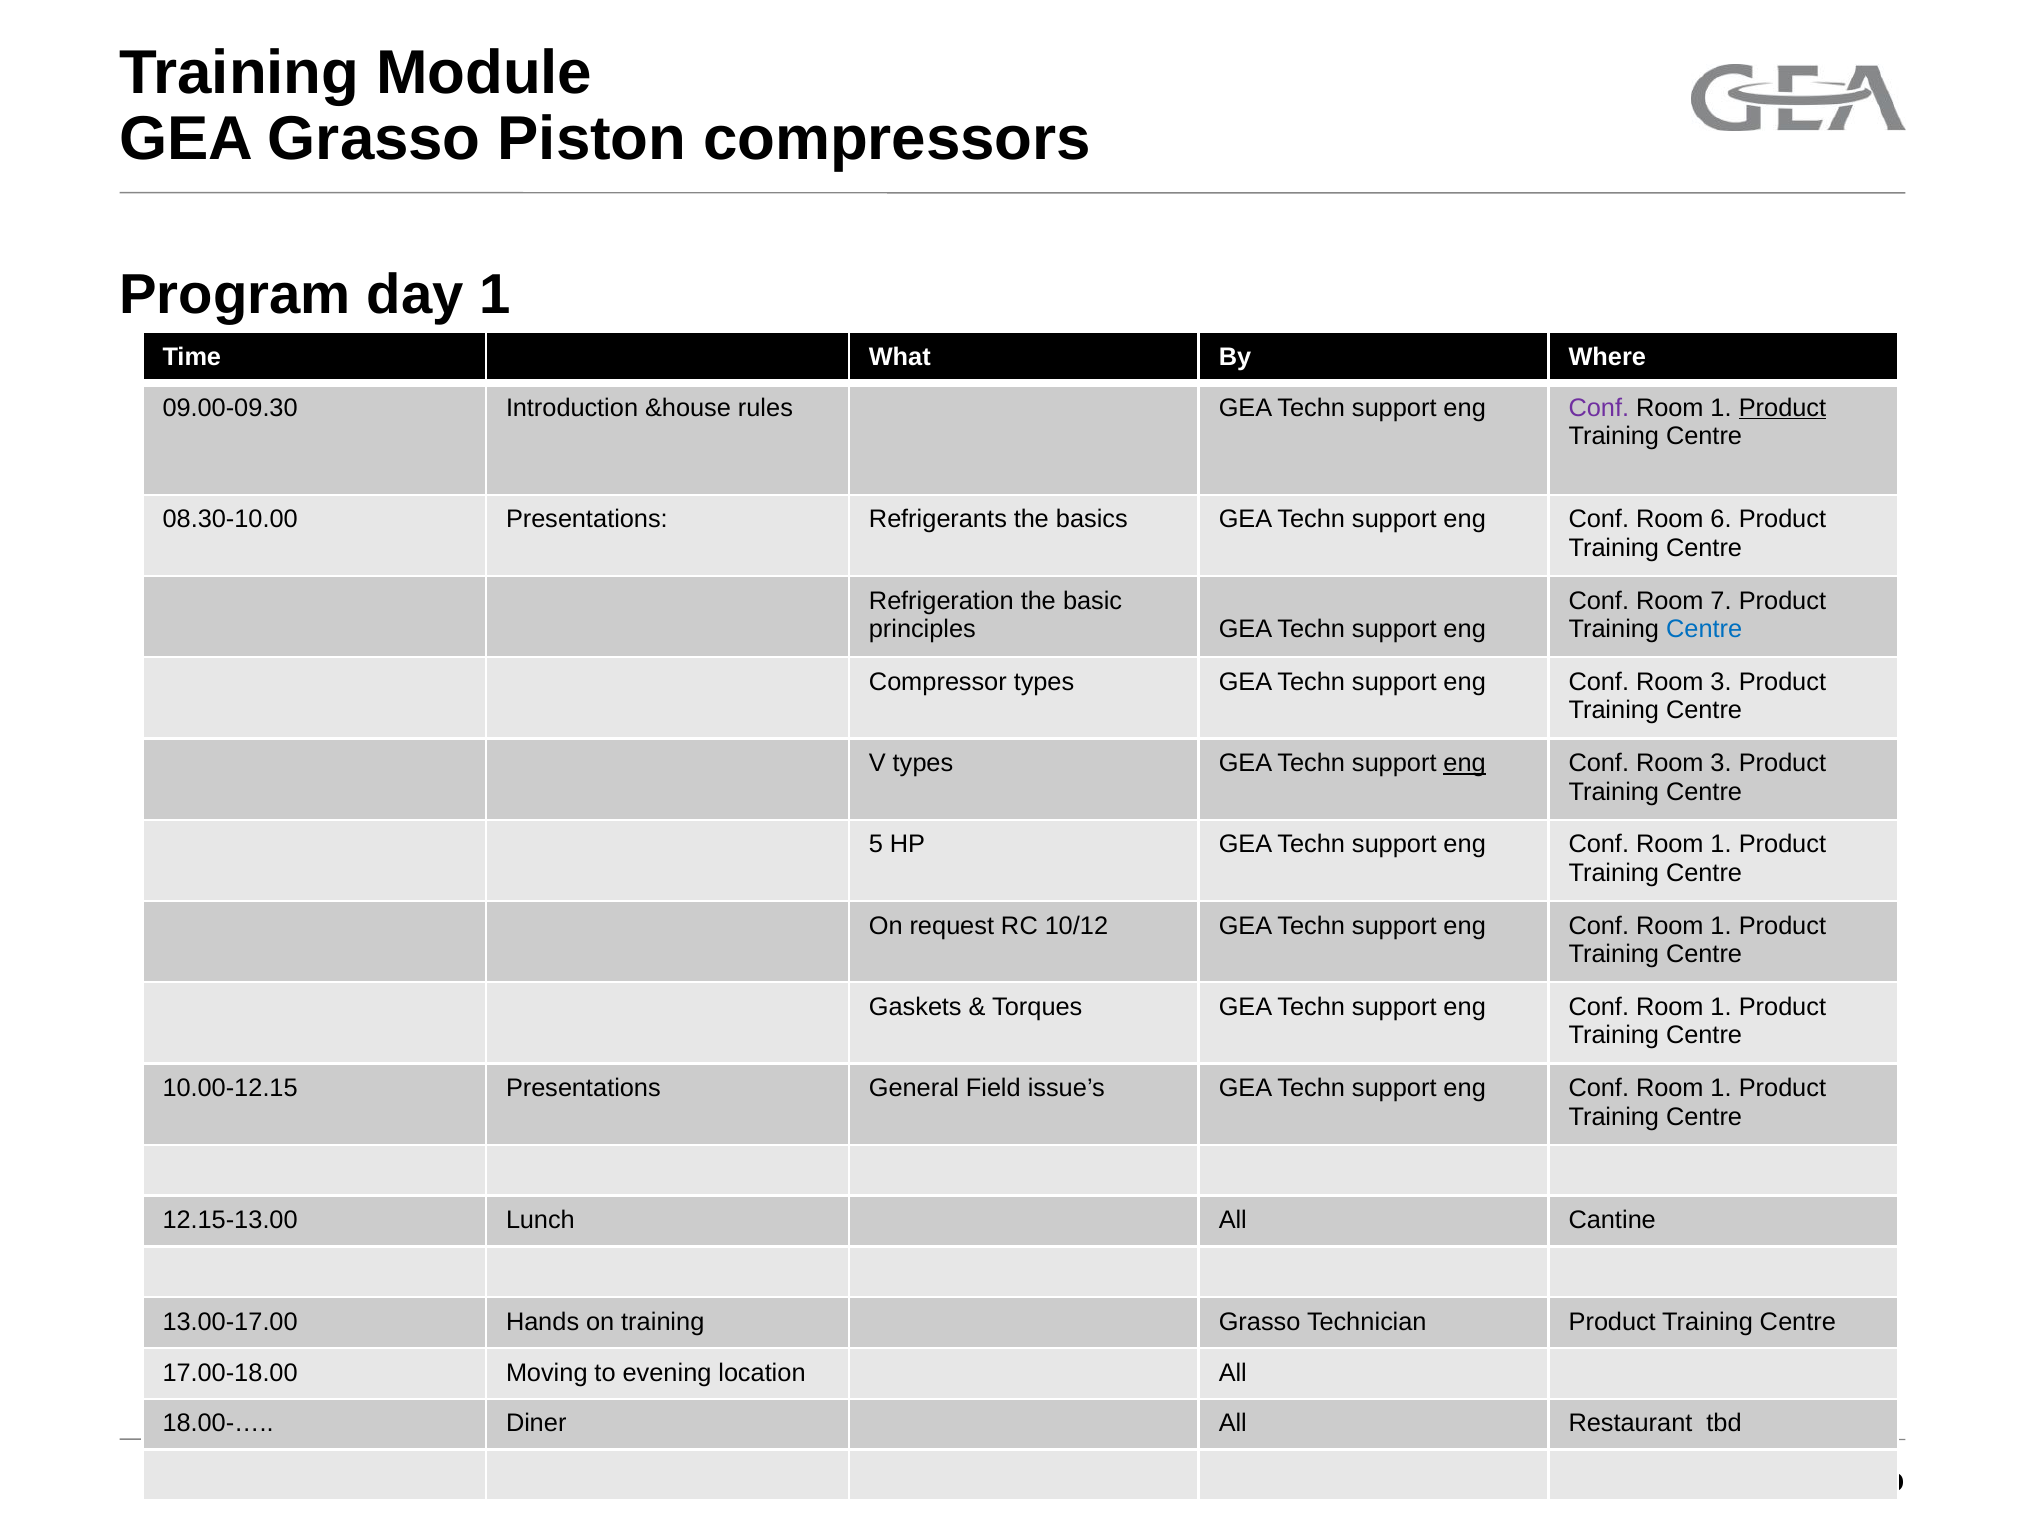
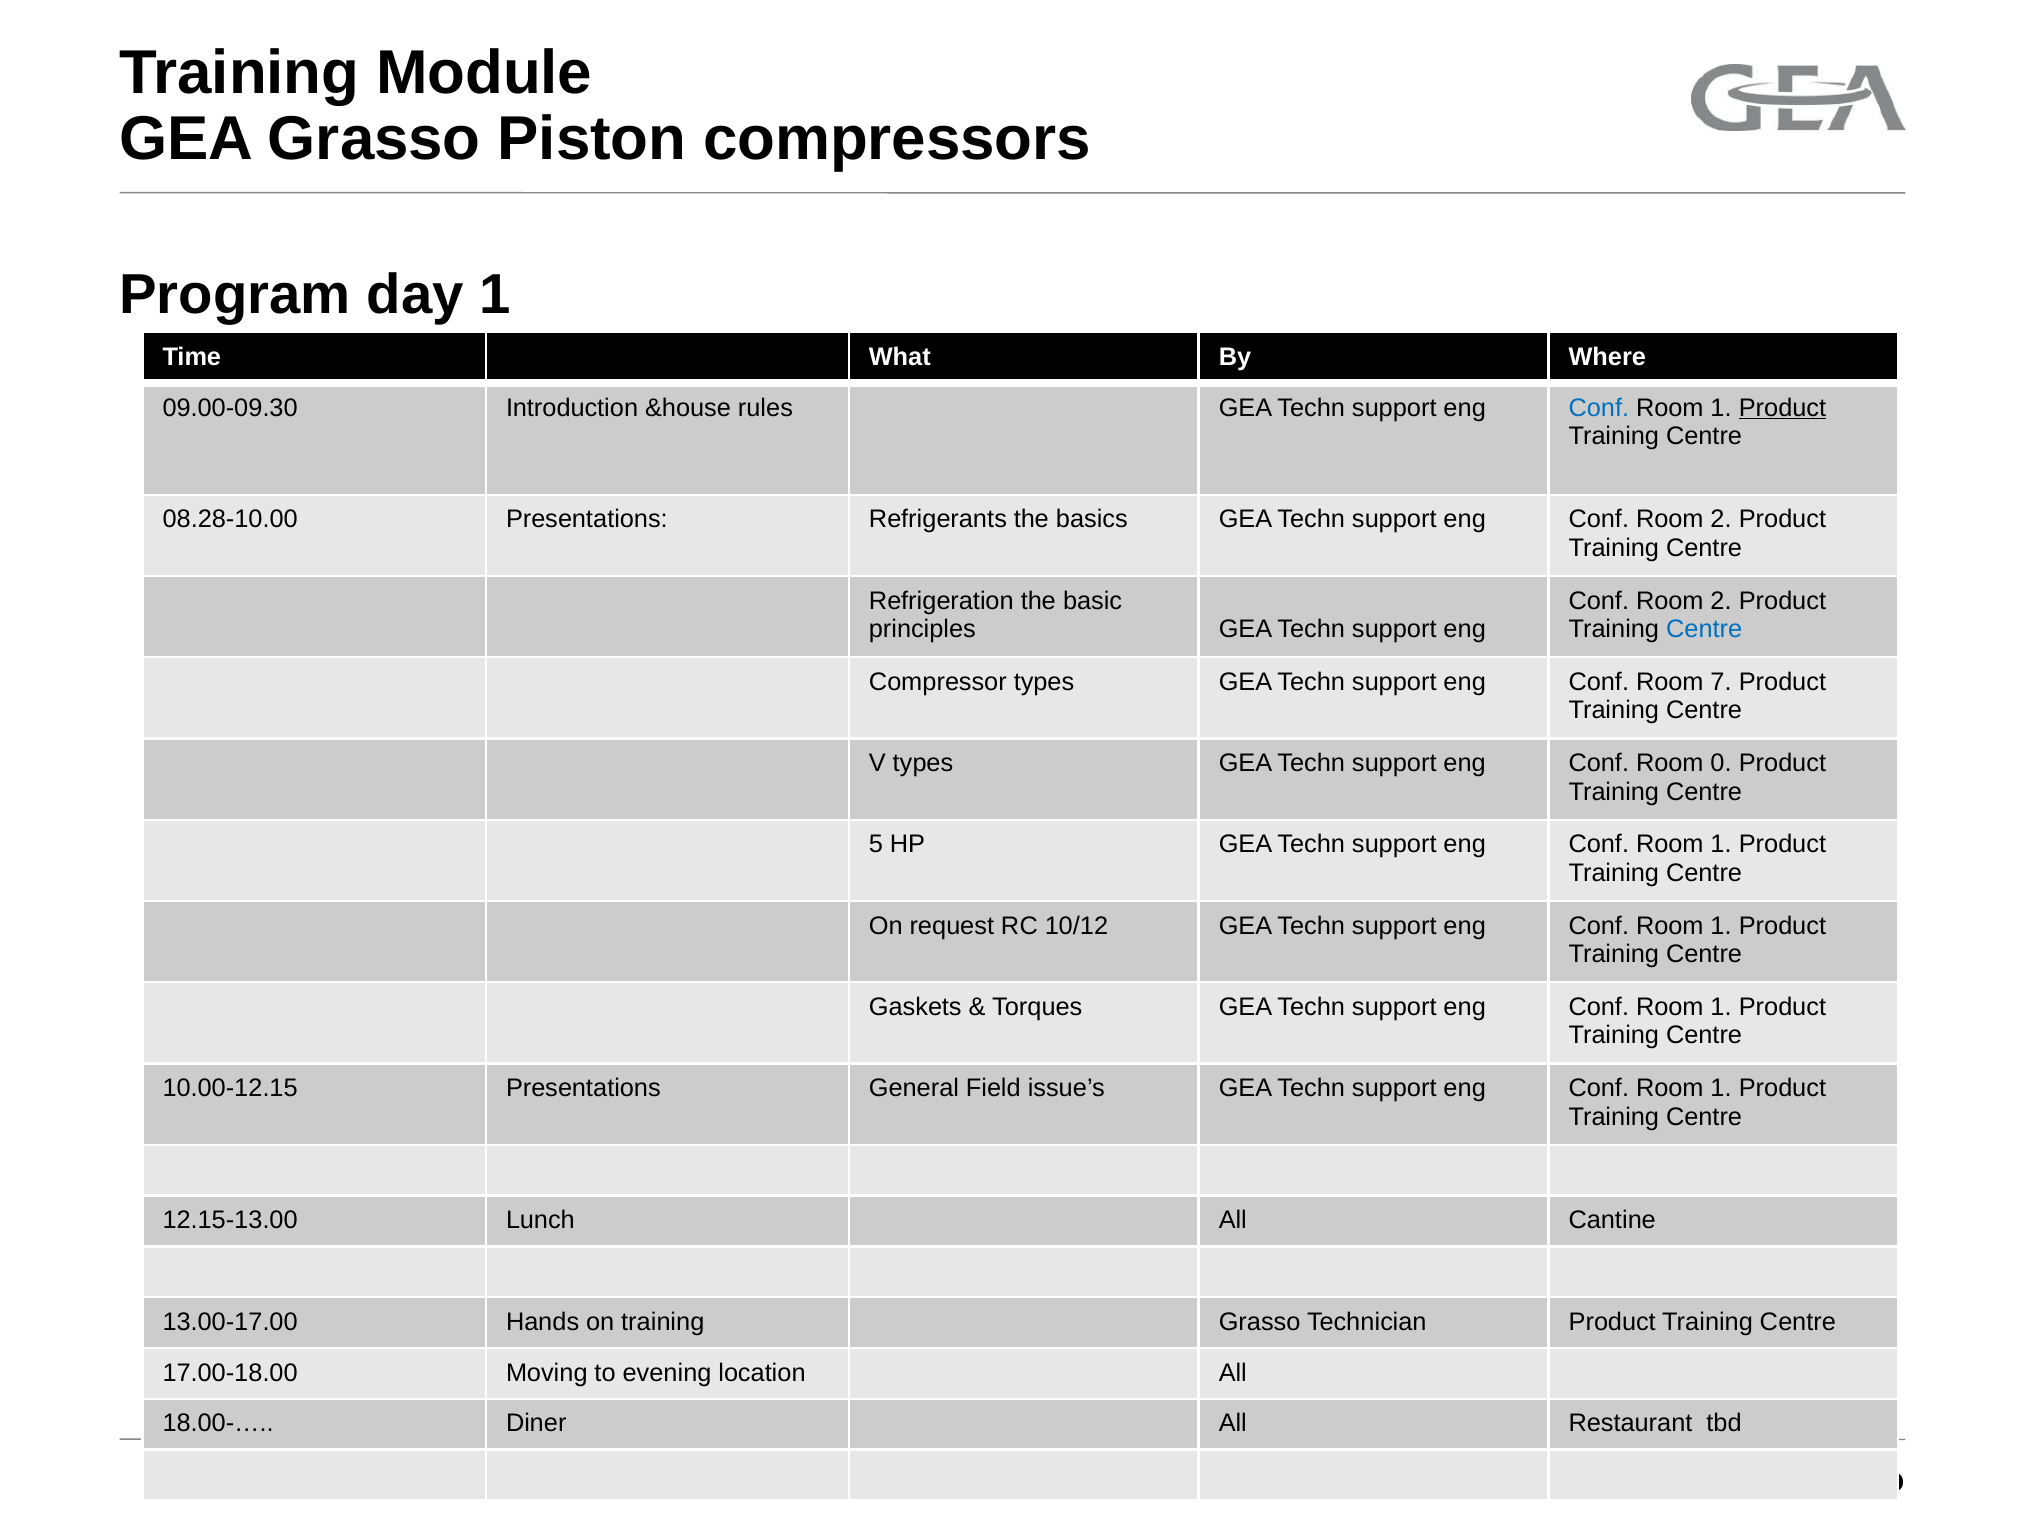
Conf at (1599, 408) colour: purple -> blue
08.30-10.00: 08.30-10.00 -> 08.28-10.00
6 at (1721, 519): 6 -> 2
7 at (1721, 601): 7 -> 2
3 at (1721, 682): 3 -> 7
eng at (1465, 763) underline: present -> none
3 at (1721, 763): 3 -> 0
